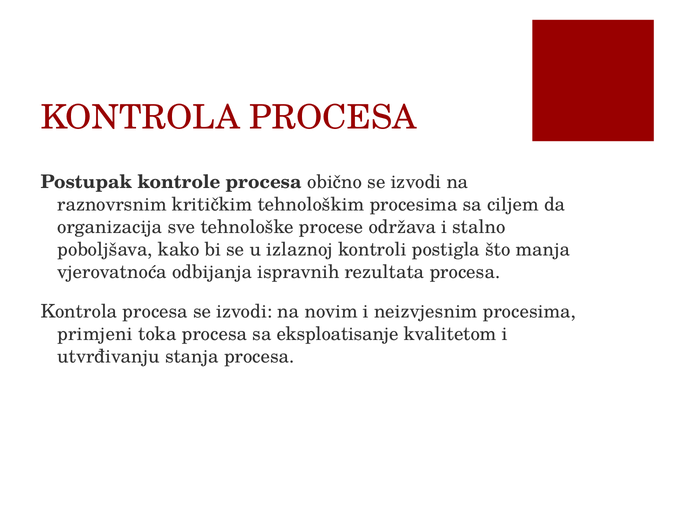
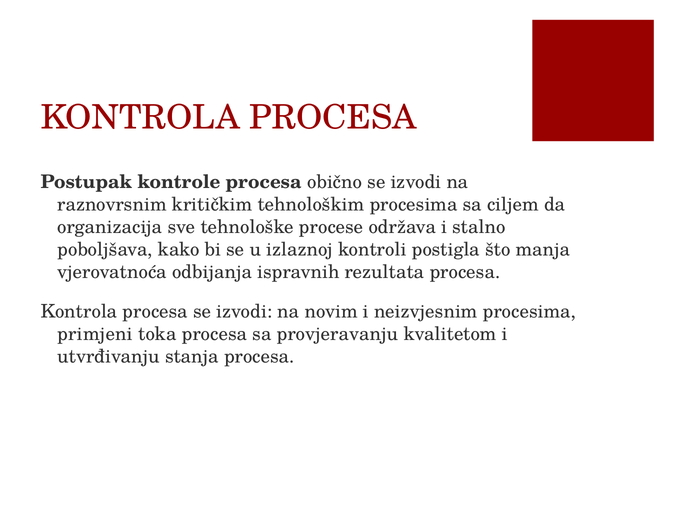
eksploatisanje: eksploatisanje -> provjeravanju
